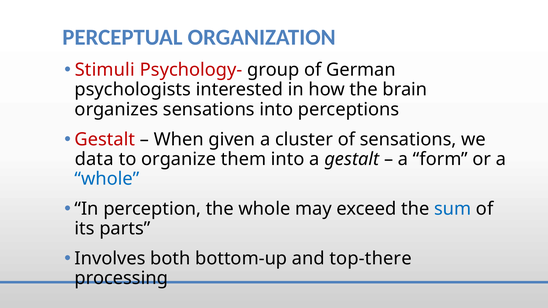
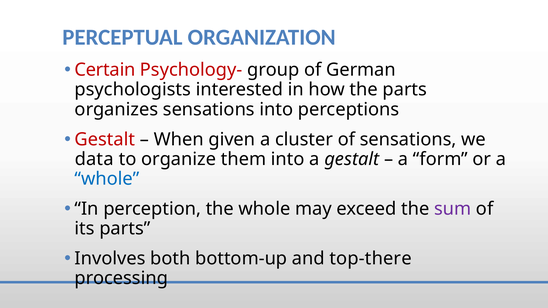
Stimuli: Stimuli -> Certain
the brain: brain -> parts
sum colour: blue -> purple
